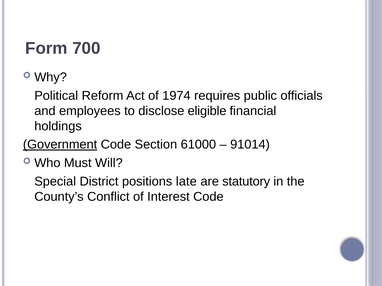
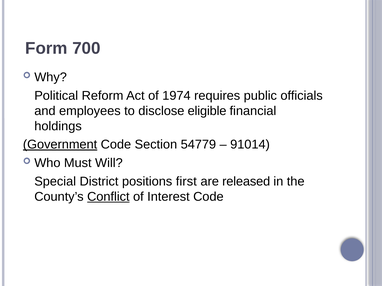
61000: 61000 -> 54779
late: late -> first
statutory: statutory -> released
Conflict underline: none -> present
